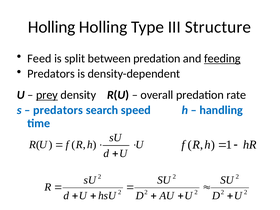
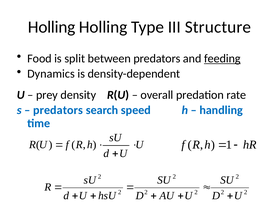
Feed: Feed -> Food
between predation: predation -> predators
Predators at (51, 74): Predators -> Dynamics
prey underline: present -> none
